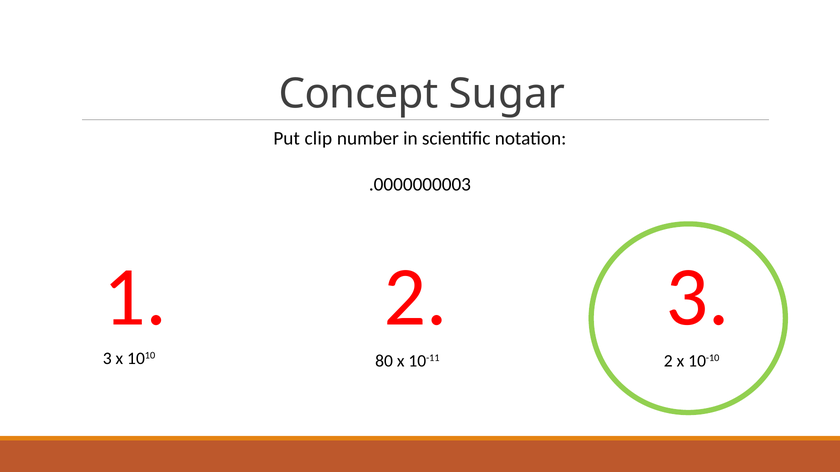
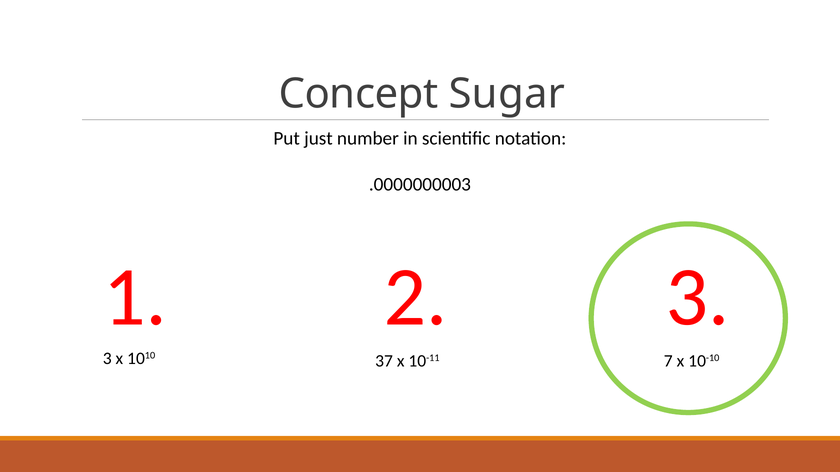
clip: clip -> just
80: 80 -> 37
10-11 2: 2 -> 7
